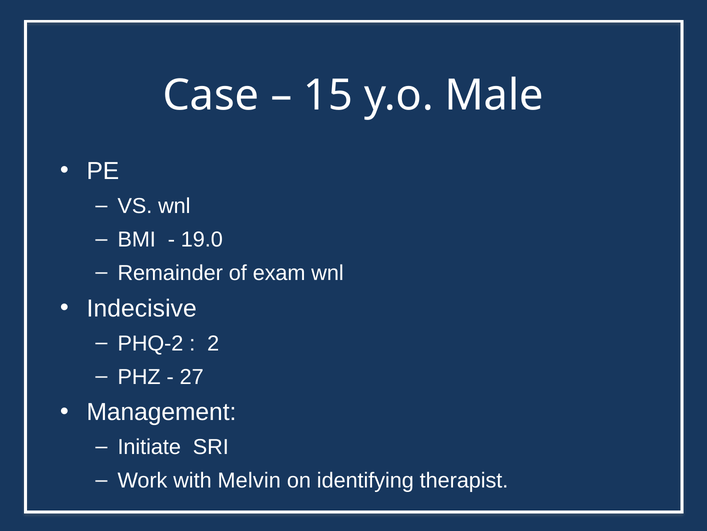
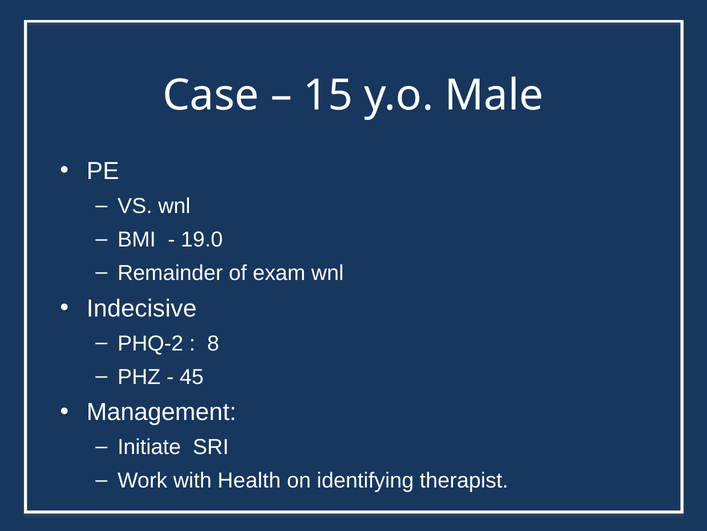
2: 2 -> 8
27: 27 -> 45
Melvin: Melvin -> Health
